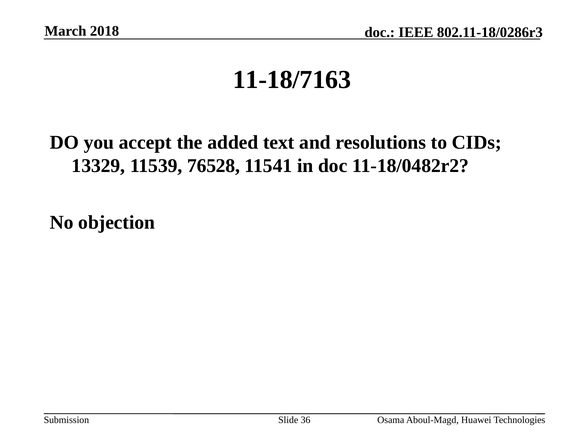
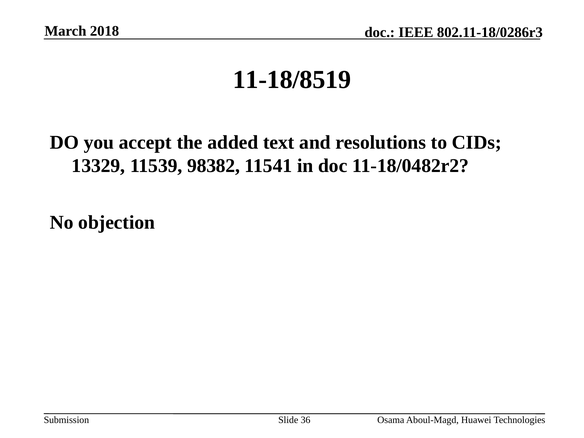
11-18/7163: 11-18/7163 -> 11-18/8519
76528: 76528 -> 98382
